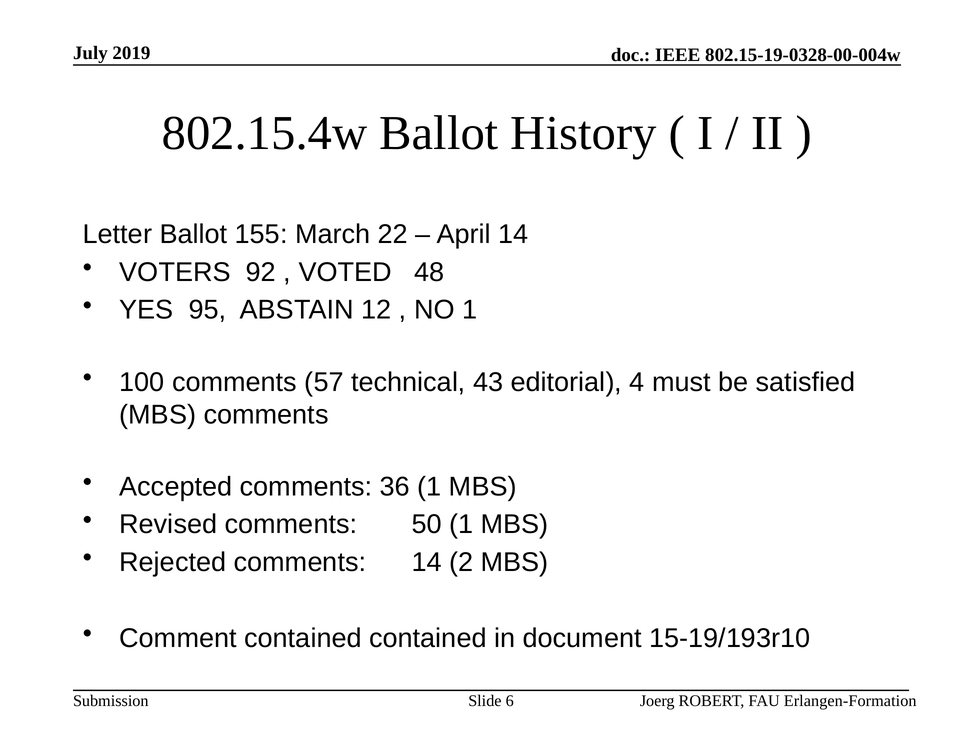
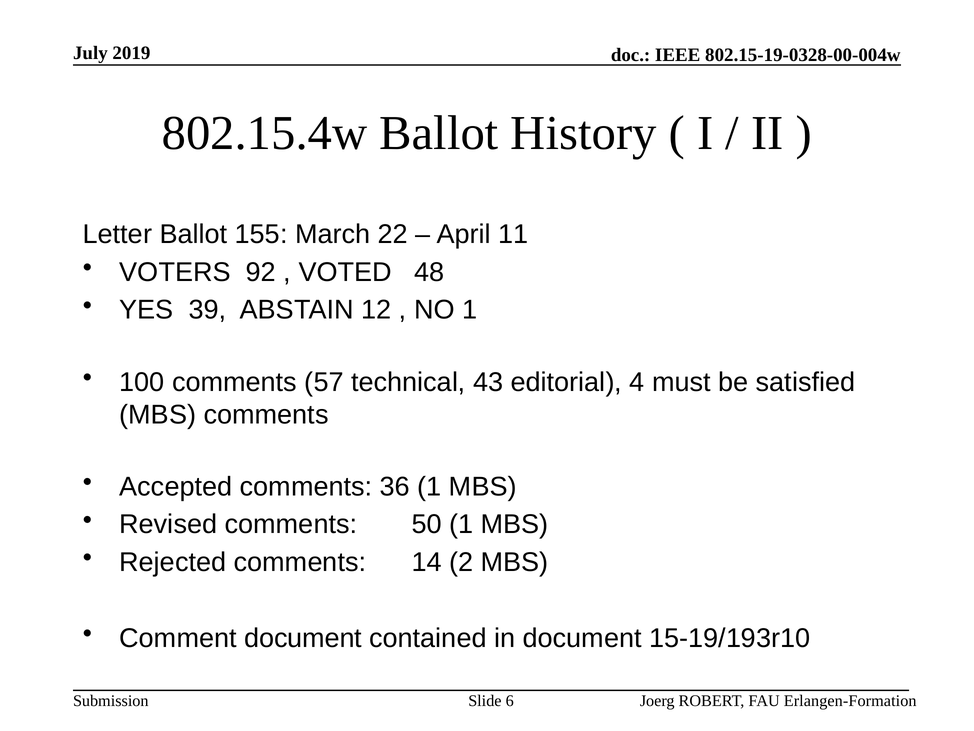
April 14: 14 -> 11
95: 95 -> 39
Comment contained: contained -> document
